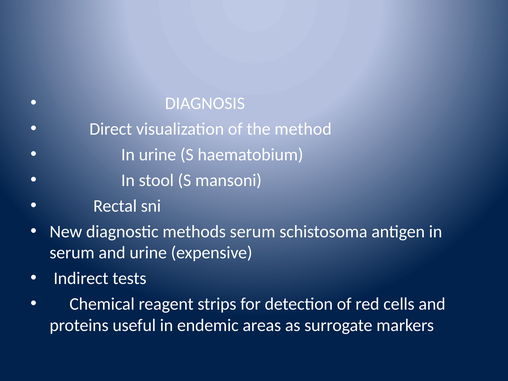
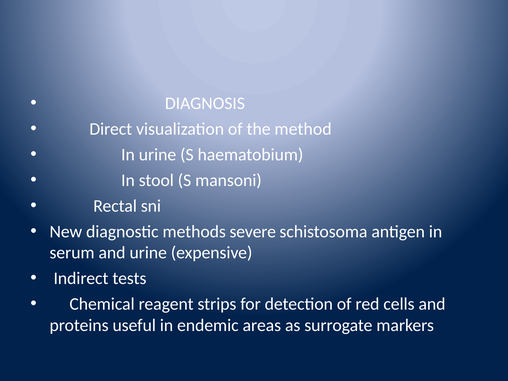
methods serum: serum -> severe
